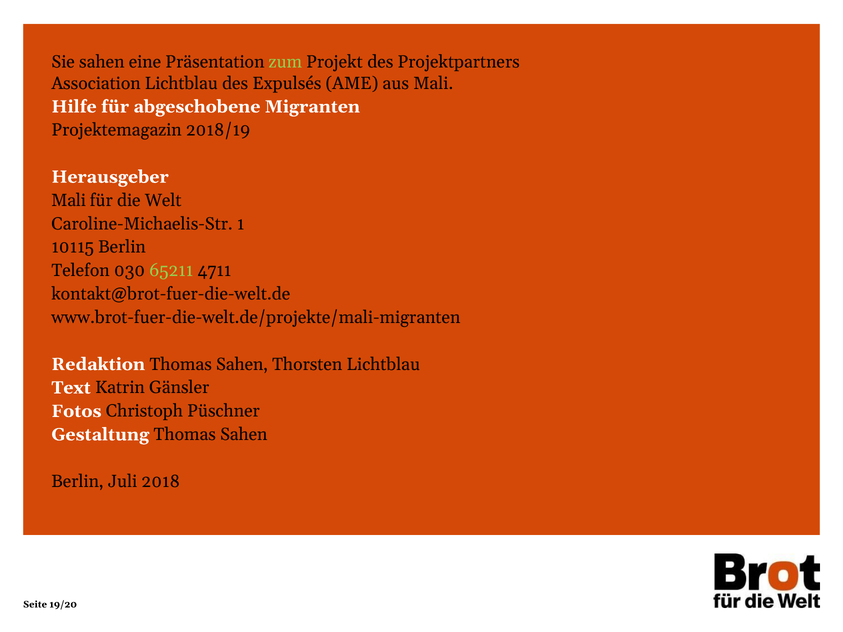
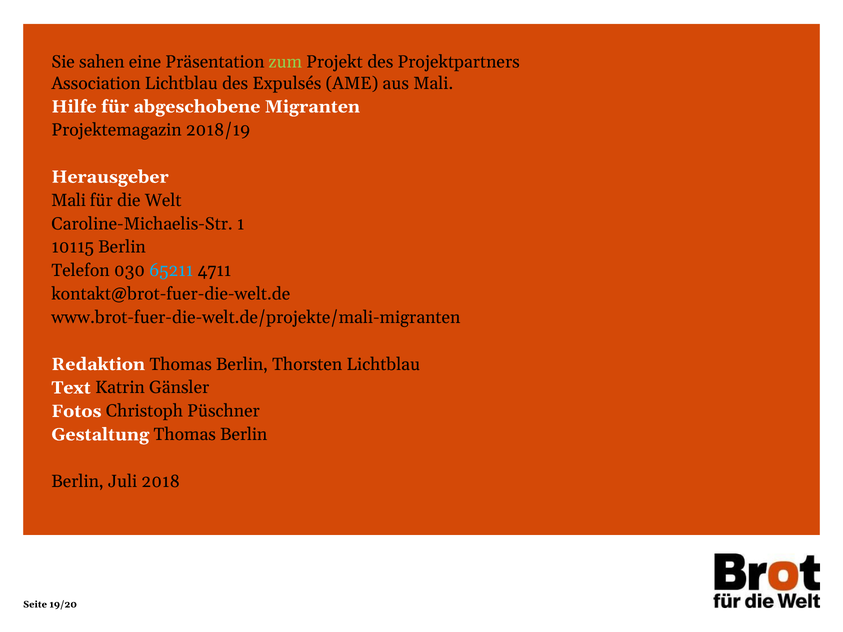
65211 colour: light green -> light blue
Redaktion Thomas Sahen: Sahen -> Berlin
Gestaltung Thomas Sahen: Sahen -> Berlin
